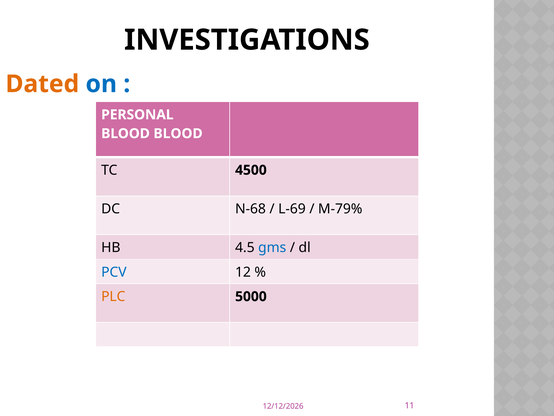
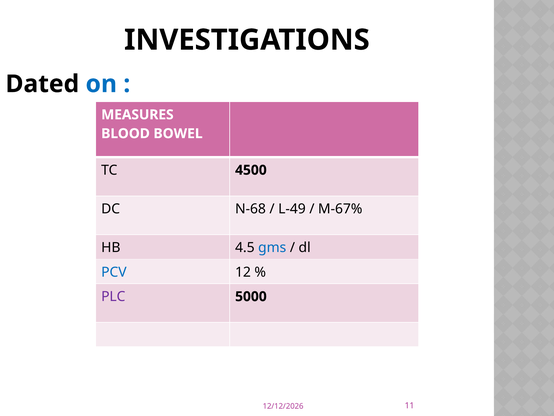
Dated colour: orange -> black
PERSONAL: PERSONAL -> MEASURES
BLOOD BLOOD: BLOOD -> BOWEL
L-69: L-69 -> L-49
M-79%: M-79% -> M-67%
PLC colour: orange -> purple
